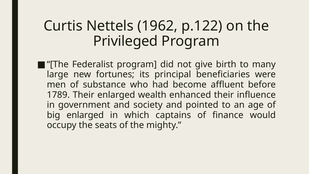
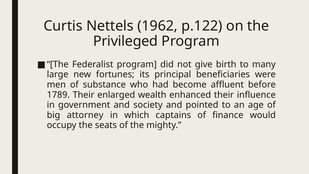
big enlarged: enlarged -> attorney
